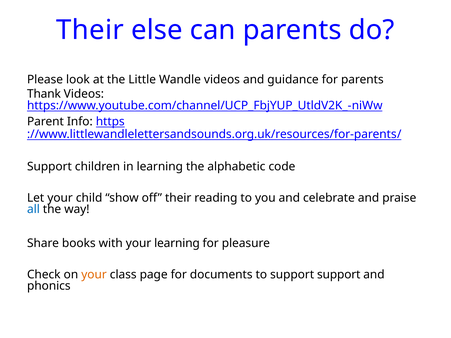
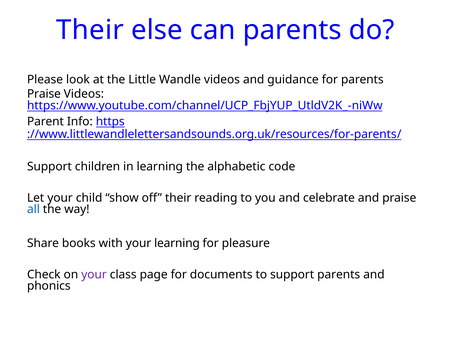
Thank at (44, 94): Thank -> Praise
your at (94, 275) colour: orange -> purple
support support: support -> parents
